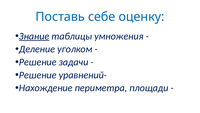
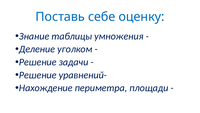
Знание underline: present -> none
